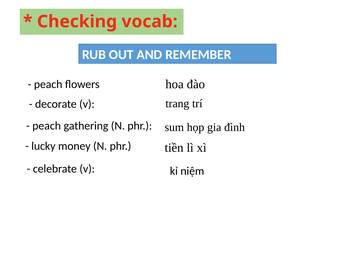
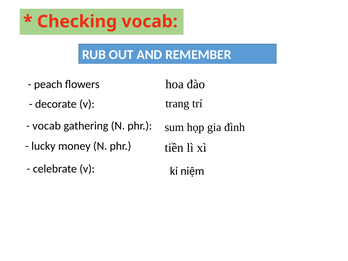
peach at (47, 126): peach -> vocab
